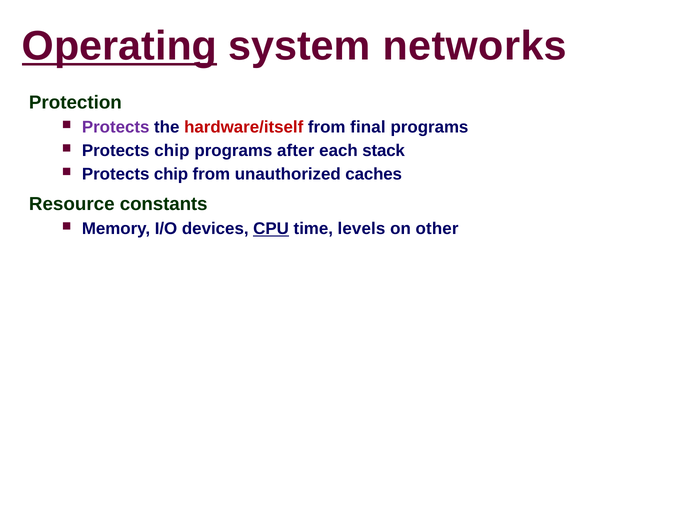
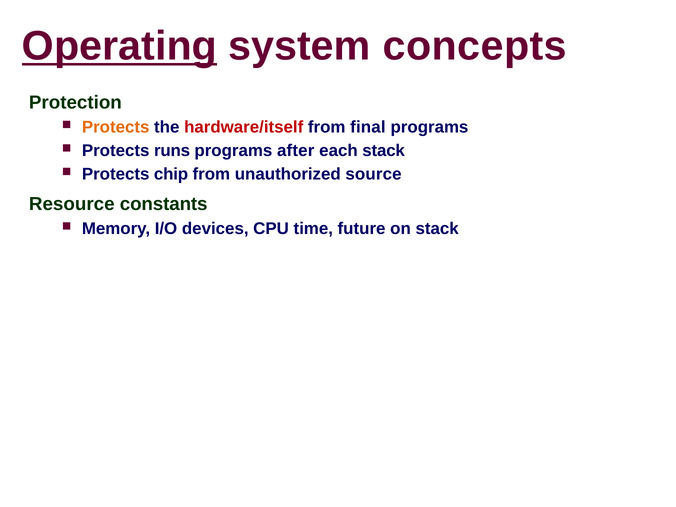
networks: networks -> concepts
Protects at (116, 127) colour: purple -> orange
chip at (172, 151): chip -> runs
caches: caches -> source
CPU underline: present -> none
levels: levels -> future
on other: other -> stack
